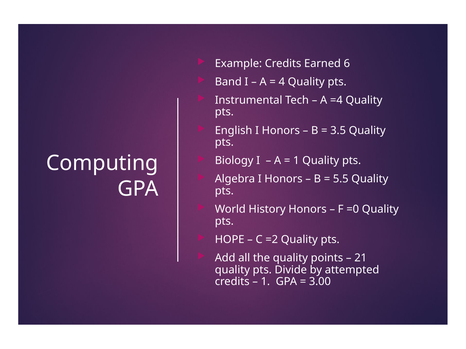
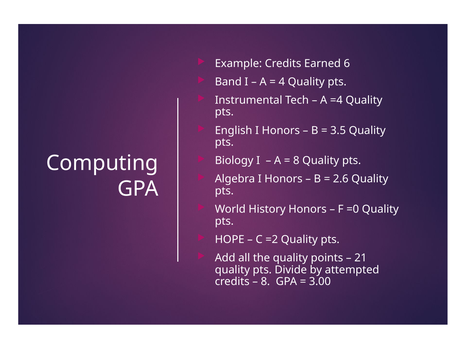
1 at (296, 161): 1 -> 8
5.5: 5.5 -> 2.6
1 at (265, 282): 1 -> 8
